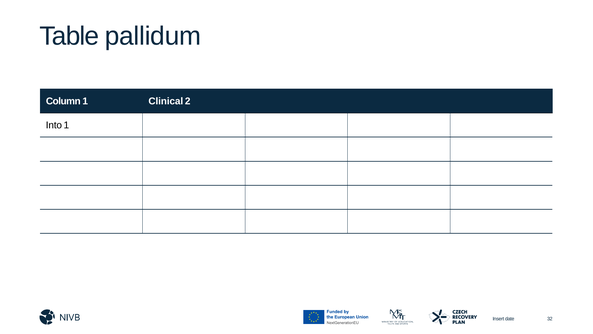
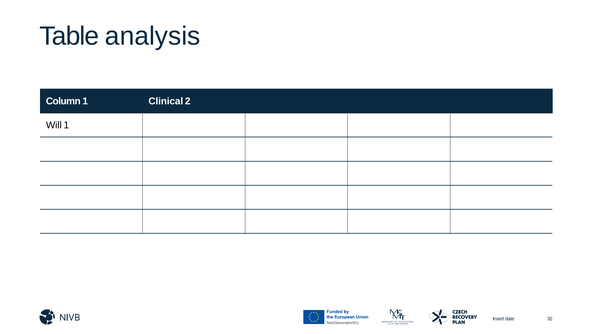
pallidum: pallidum -> analysis
Into: Into -> Will
